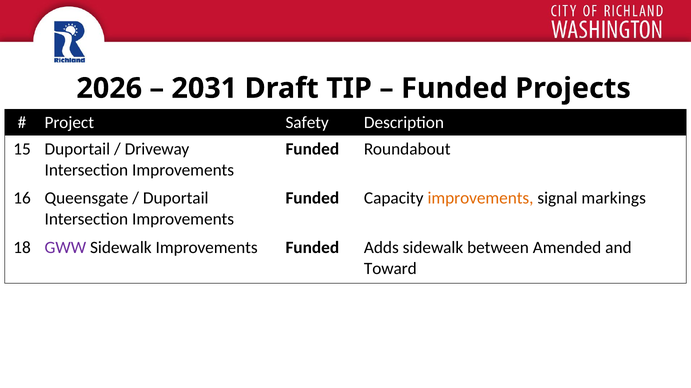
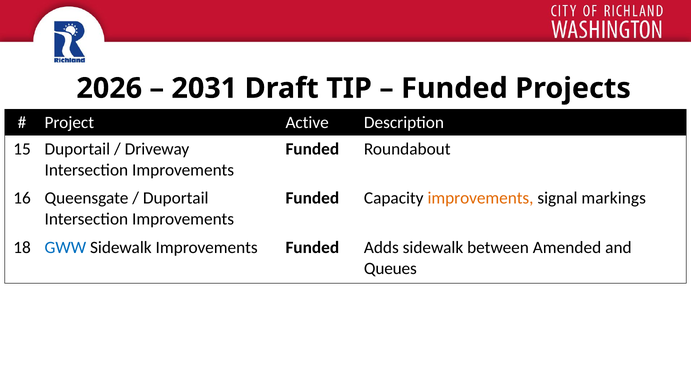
Safety: Safety -> Active
GWW colour: purple -> blue
Toward: Toward -> Queues
